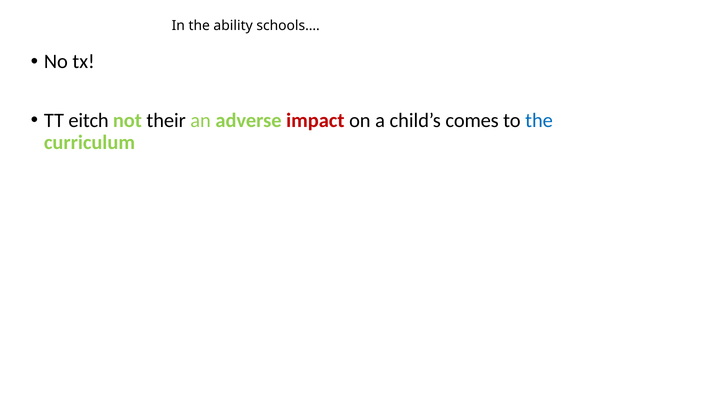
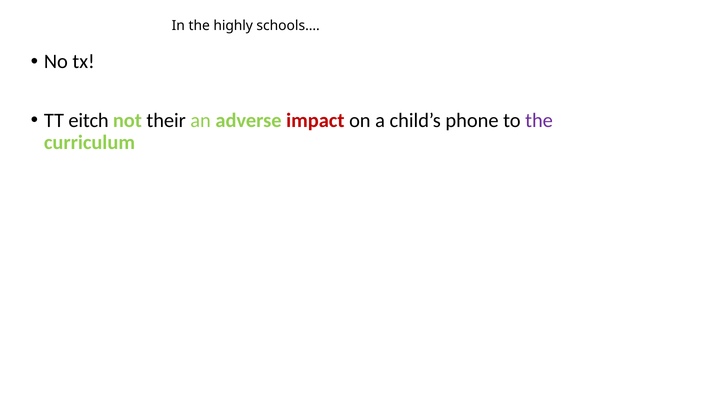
ability: ability -> highly
comes: comes -> phone
the at (539, 121) colour: blue -> purple
